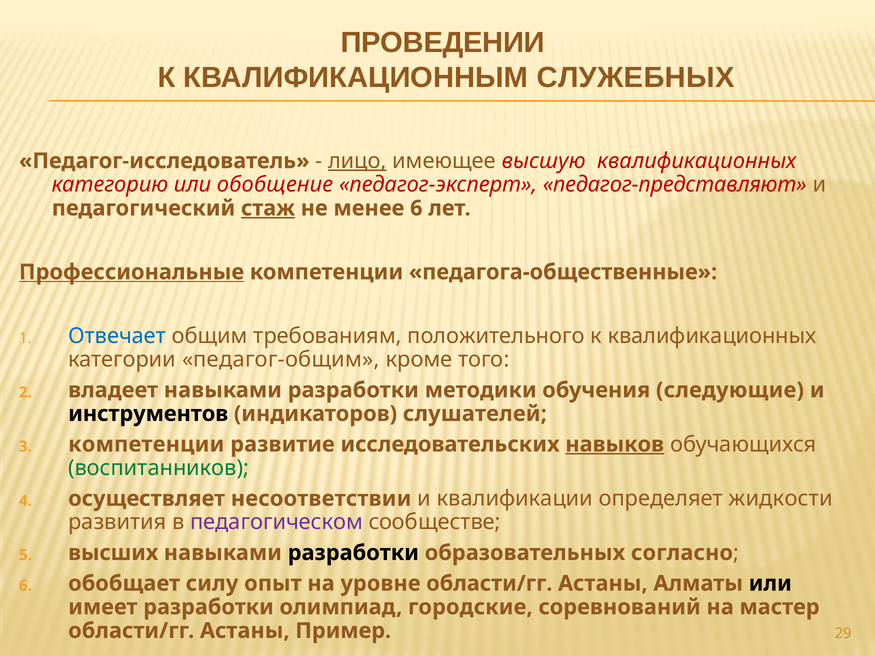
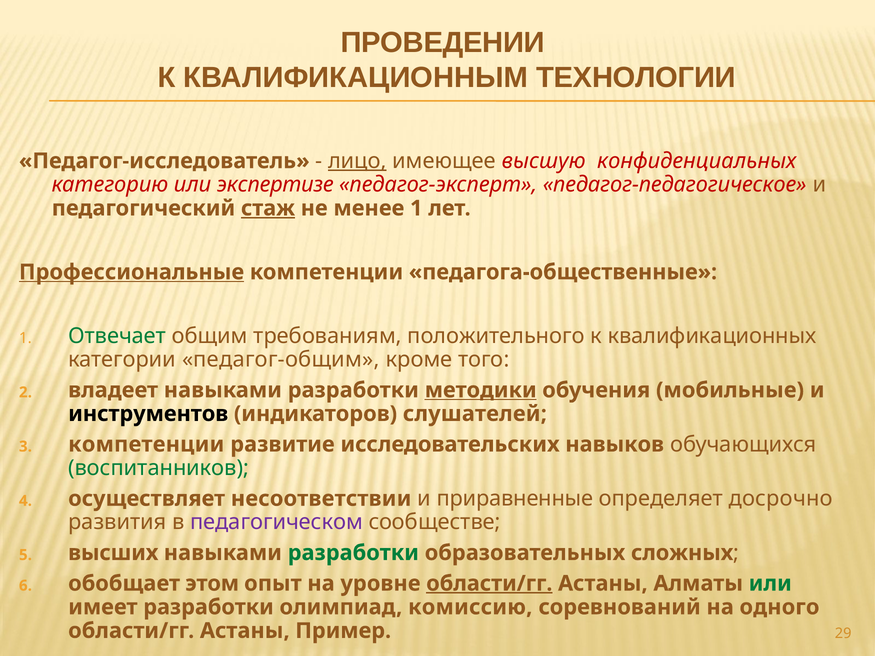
СЛУЖЕБНЫХ: СЛУЖЕБНЫХ -> ТЕХНОЛОГИИ
высшую квалификационных: квалификационных -> конфиденциальных
обобщение: обобщение -> экспертизе
педагог-представляют: педагог-представляют -> педагог-педагогическое
менее 6: 6 -> 1
Отвечает colour: blue -> green
методики underline: none -> present
следующие: следующие -> мобильные
навыков underline: present -> none
квалификации: квалификации -> приравненные
жидкости: жидкости -> досрочно
разработки at (353, 553) colour: black -> green
согласно: согласно -> сложных
силу: силу -> этом
области/гг at (489, 584) underline: none -> present
или at (770, 584) colour: black -> green
городские: городские -> комиссию
мастер: мастер -> одного
